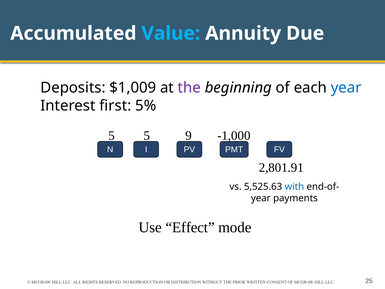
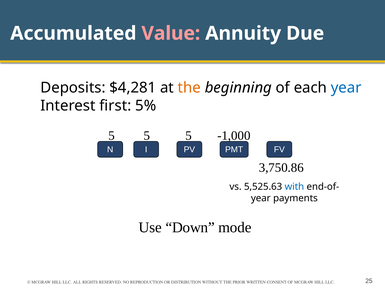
Value colour: light blue -> pink
$1,009: $1,009 -> $4,281
the at (189, 88) colour: purple -> orange
5 5 9: 9 -> 5
2,801.91: 2,801.91 -> 3,750.86
Effect: Effect -> Down
